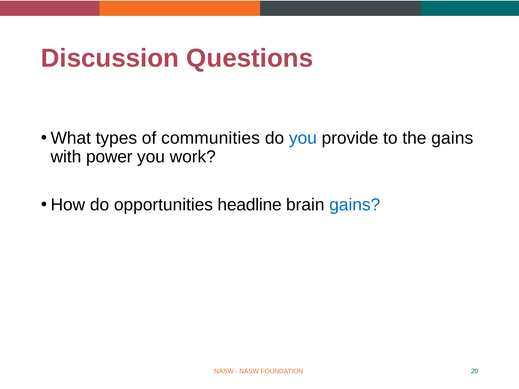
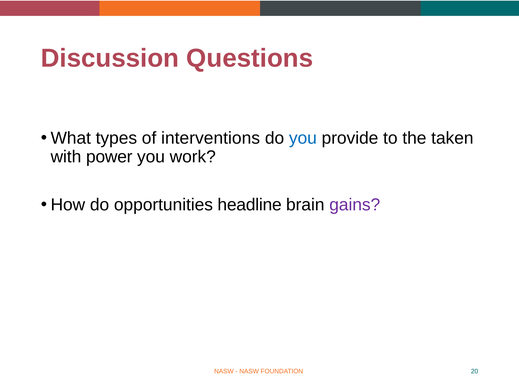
communities: communities -> interventions
the gains: gains -> taken
gains at (355, 205) colour: blue -> purple
